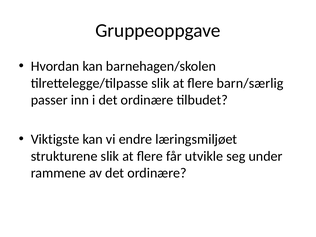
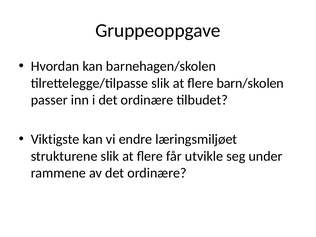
barn/særlig: barn/særlig -> barn/skolen
